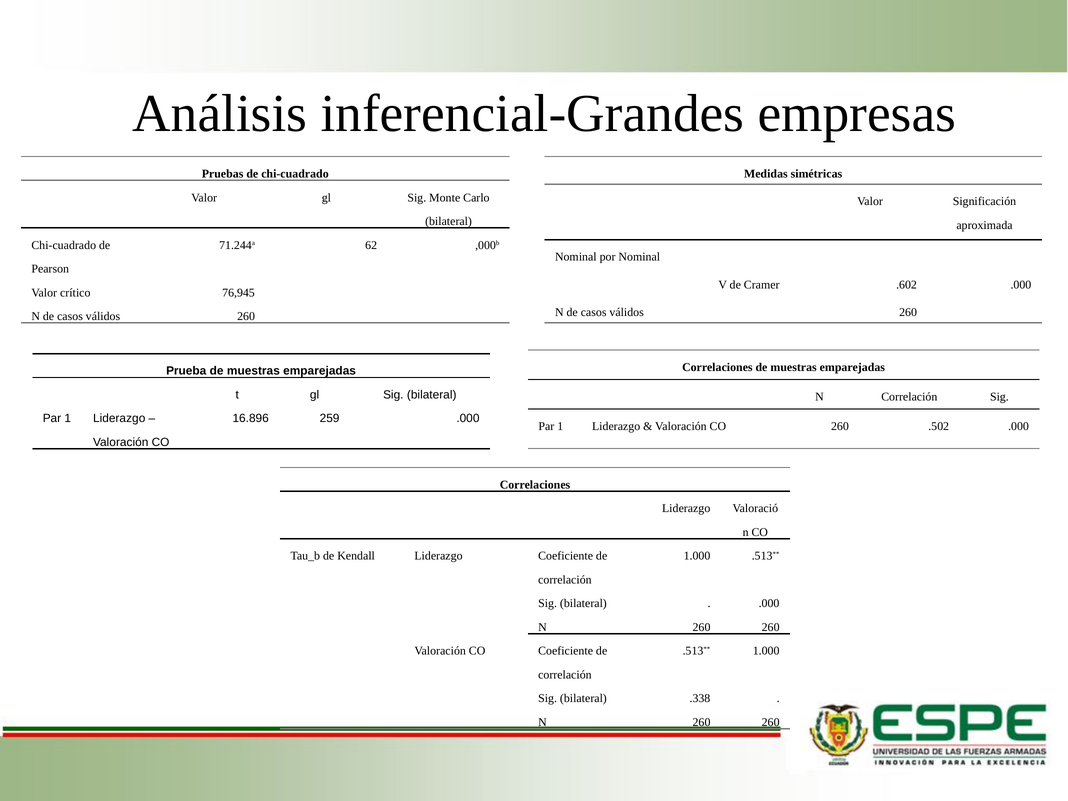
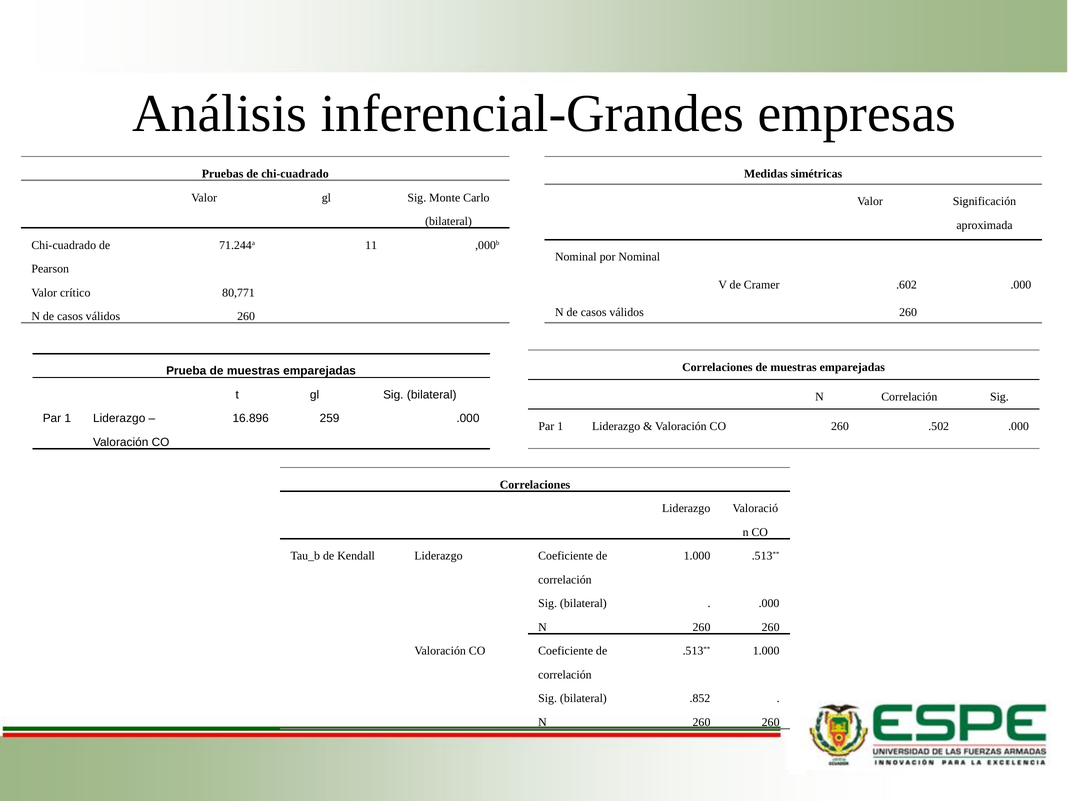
62: 62 -> 11
76,945: 76,945 -> 80,771
.338: .338 -> .852
